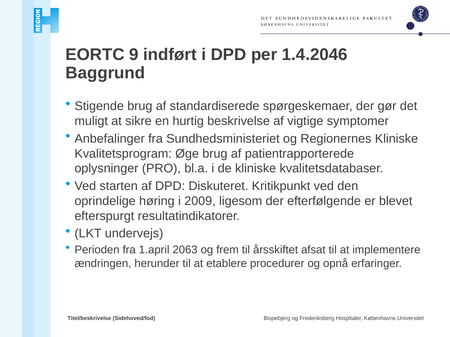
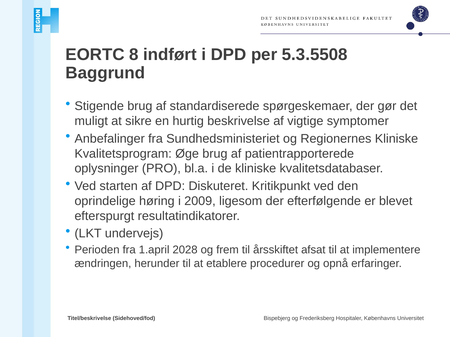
9: 9 -> 8
1.4.2046: 1.4.2046 -> 5.3.5508
2063: 2063 -> 2028
